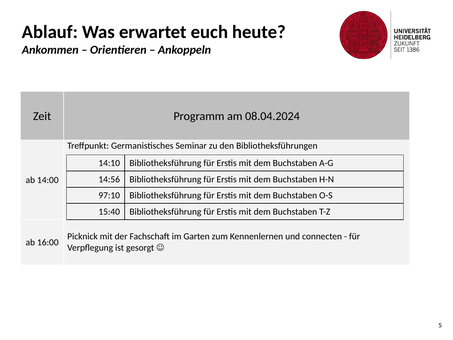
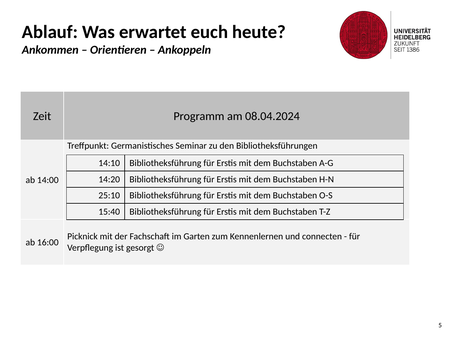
14:56: 14:56 -> 14:20
97:10: 97:10 -> 25:10
